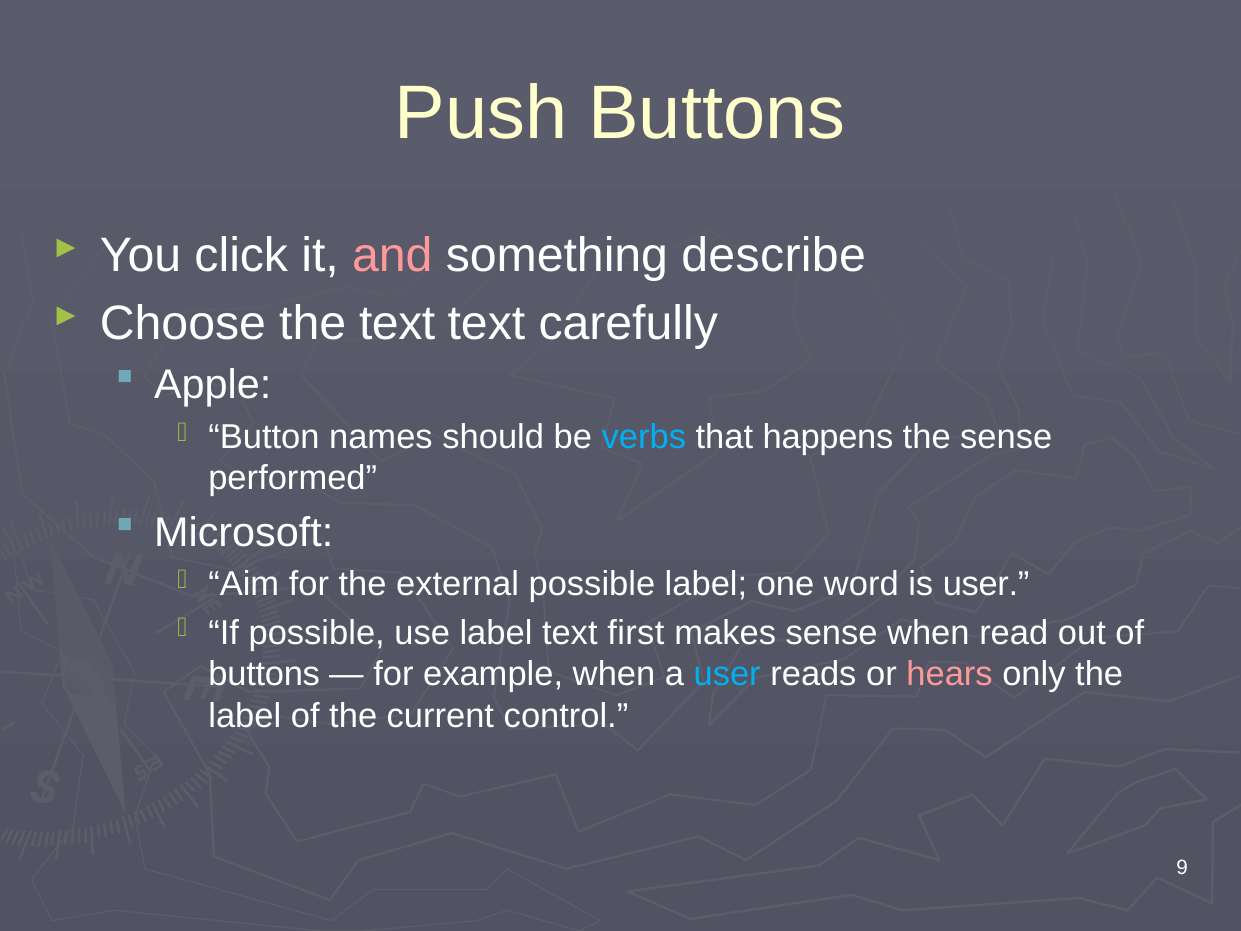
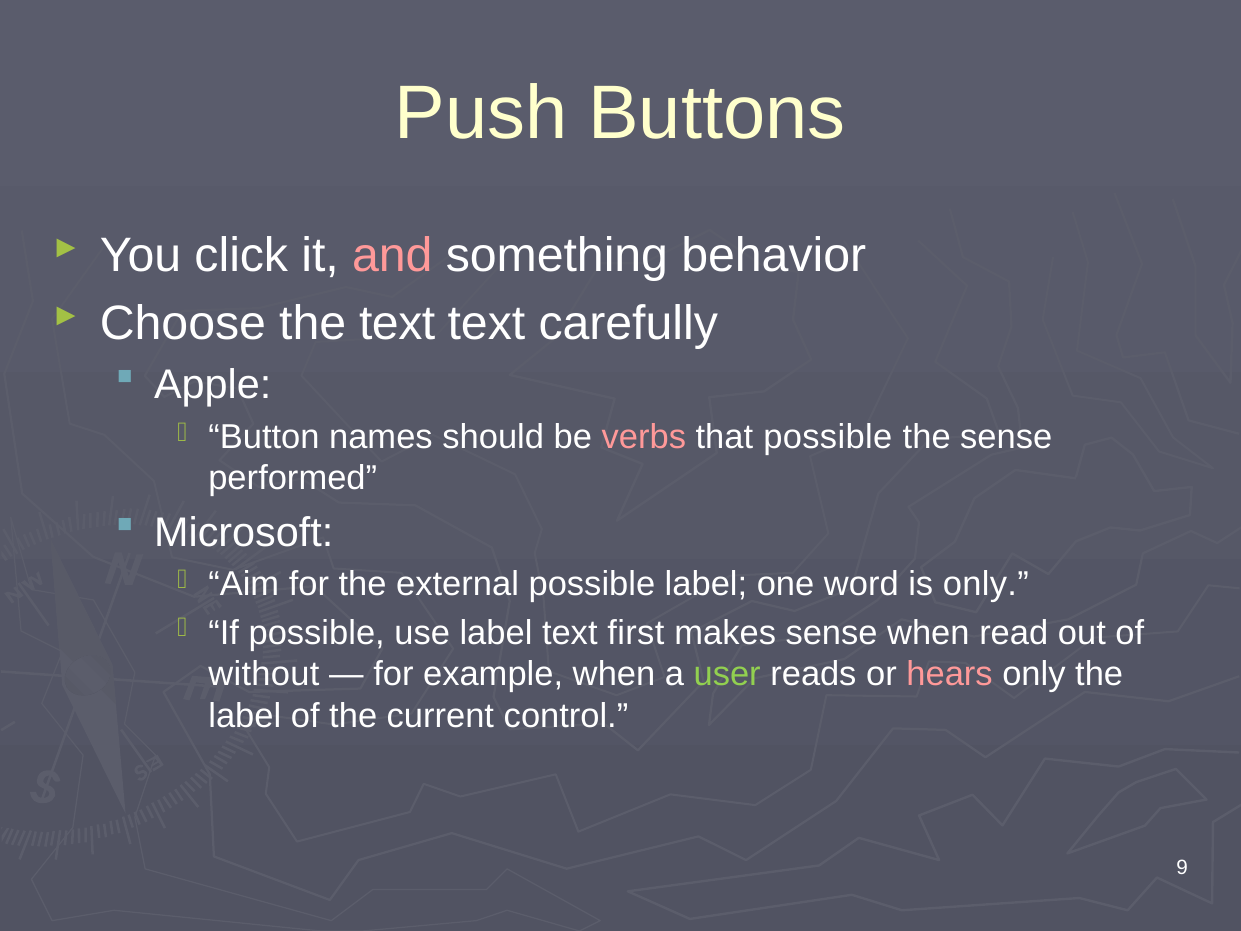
describe: describe -> behavior
verbs colour: light blue -> pink
that happens: happens -> possible
is user: user -> only
buttons at (264, 674): buttons -> without
user at (727, 674) colour: light blue -> light green
